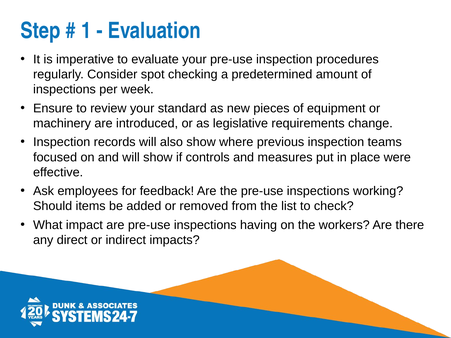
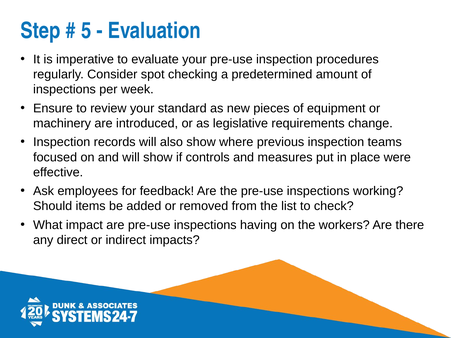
1: 1 -> 5
